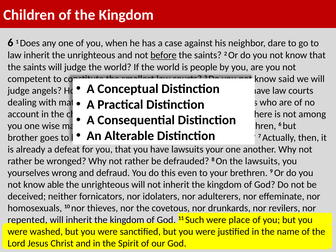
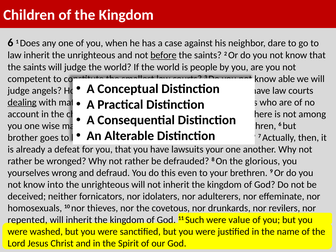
know said: said -> able
dealing underline: none -> present
the lawsuits: lawsuits -> glorious
know able: able -> into
place: place -> value
